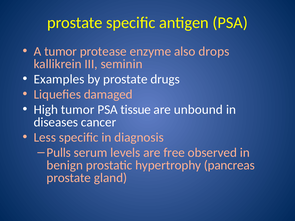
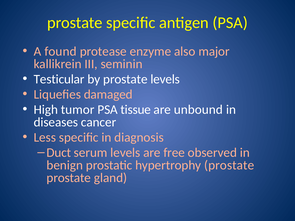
A tumor: tumor -> found
drops: drops -> major
Examples: Examples -> Testicular
prostate drugs: drugs -> levels
Pulls: Pulls -> Duct
hypertrophy pancreas: pancreas -> prostate
